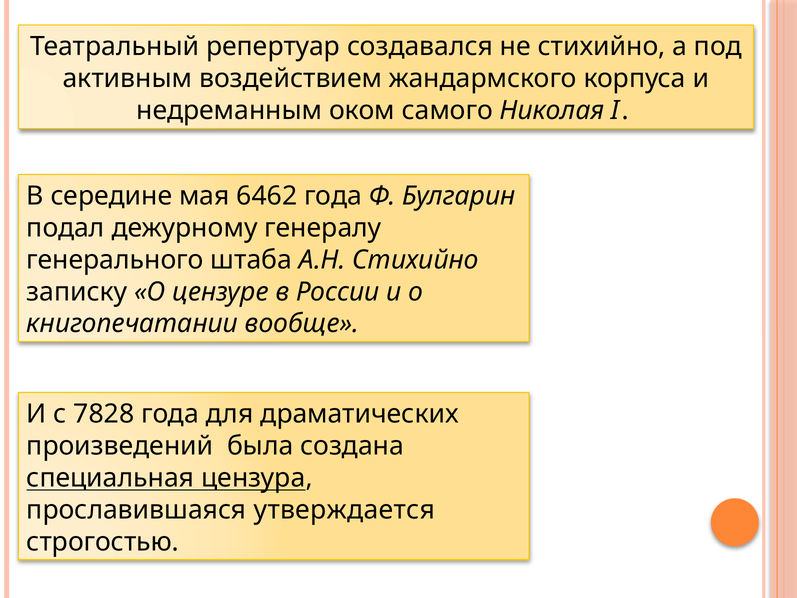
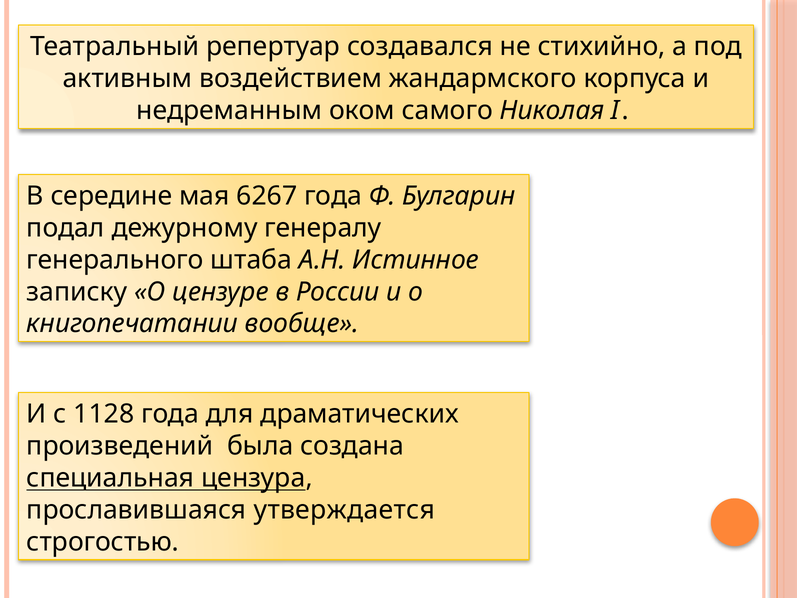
6462: 6462 -> 6267
А.Н Стихийно: Стихийно -> Истинное
7828: 7828 -> 1128
